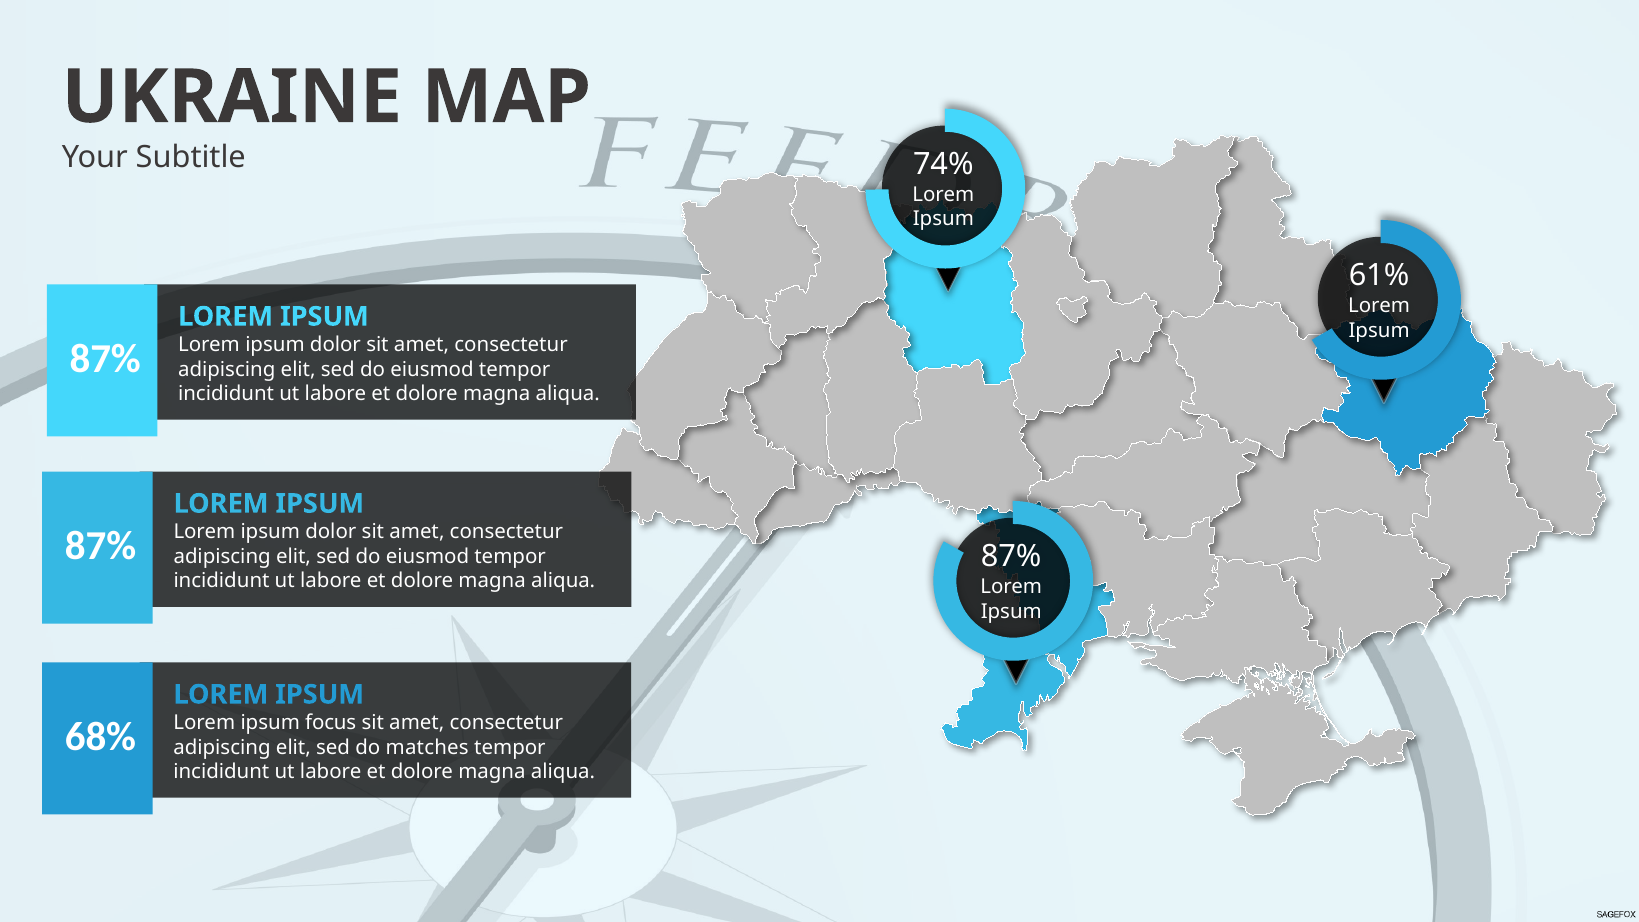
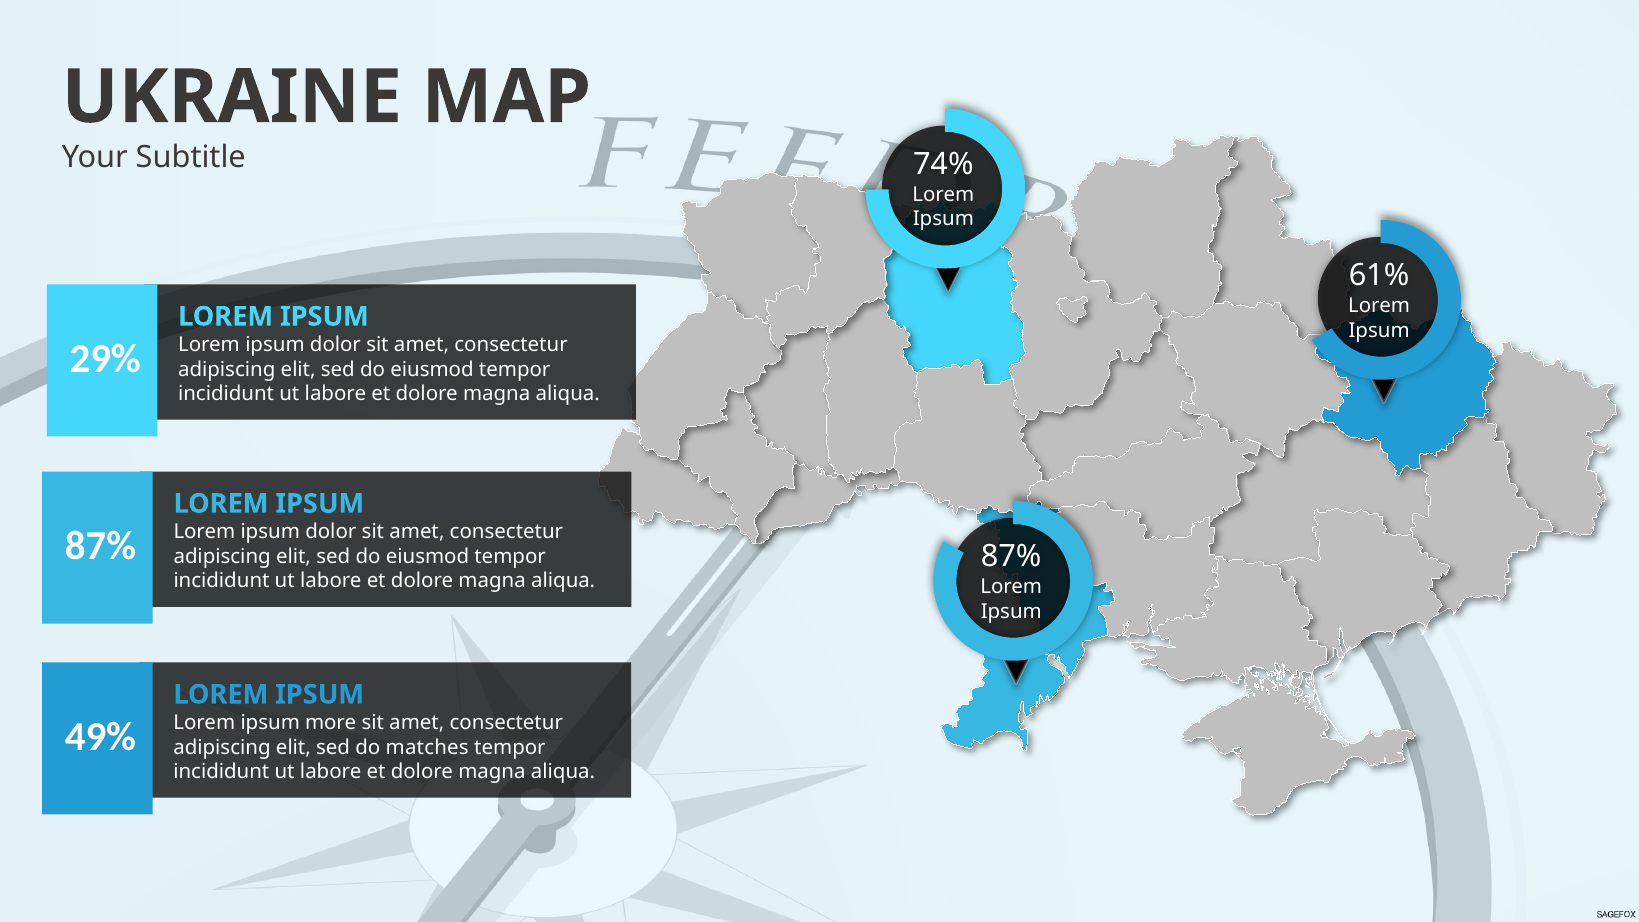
87% at (105, 359): 87% -> 29%
focus: focus -> more
68%: 68% -> 49%
